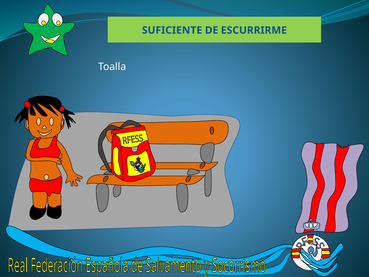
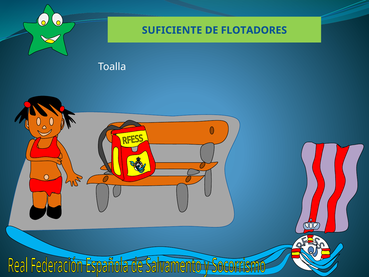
ESCURRIRME: ESCURRIRME -> FLOTADORES
